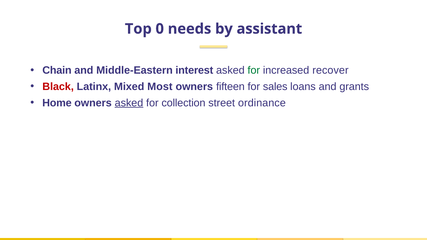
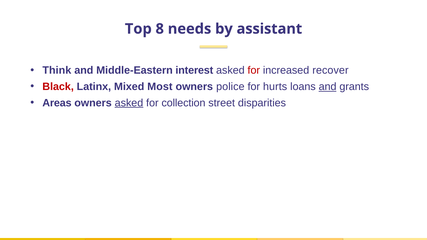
0: 0 -> 8
Chain: Chain -> Think
for at (254, 71) colour: green -> red
fifteen: fifteen -> police
sales: sales -> hurts
and at (328, 87) underline: none -> present
Home: Home -> Areas
ordinance: ordinance -> disparities
